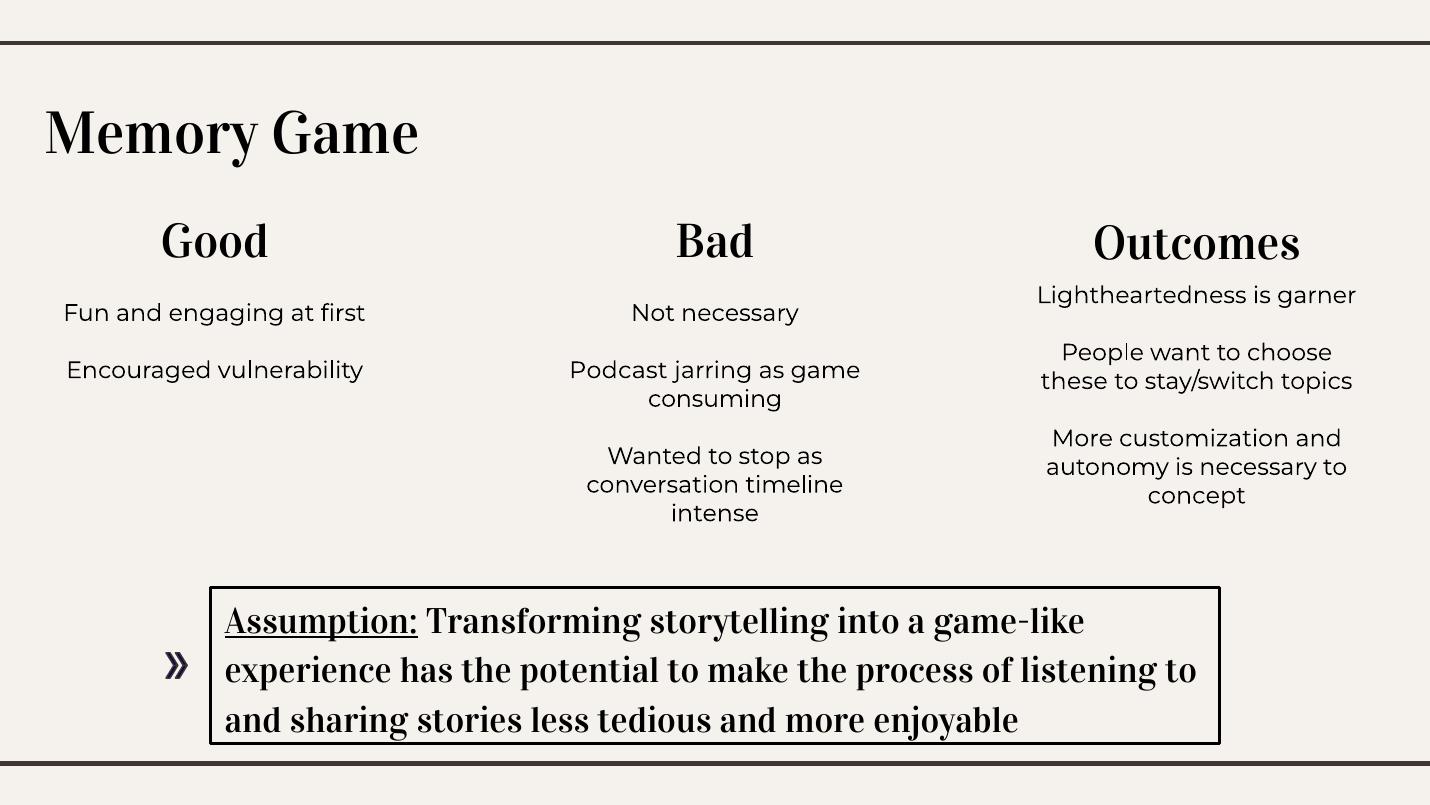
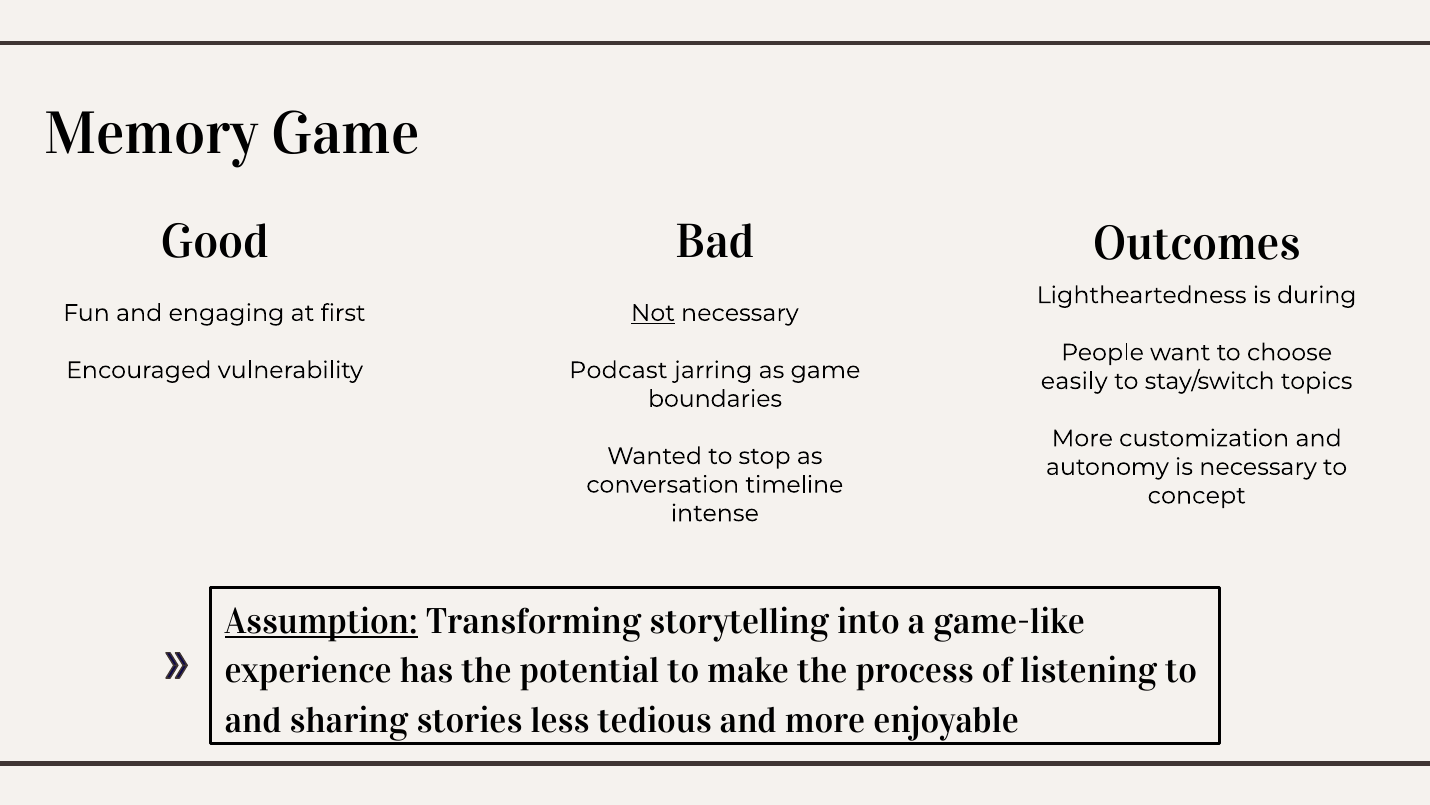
garner: garner -> during
Not underline: none -> present
these: these -> easily
consuming: consuming -> boundaries
